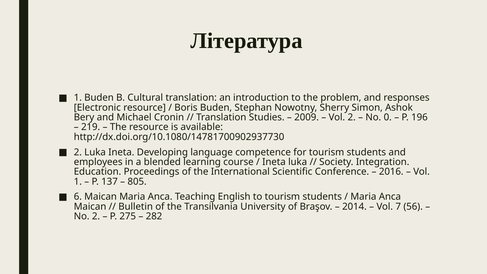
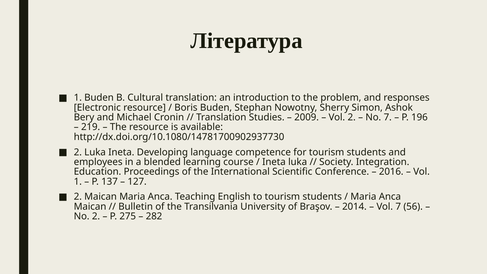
No 0: 0 -> 7
805: 805 -> 127
6 at (78, 197): 6 -> 2
